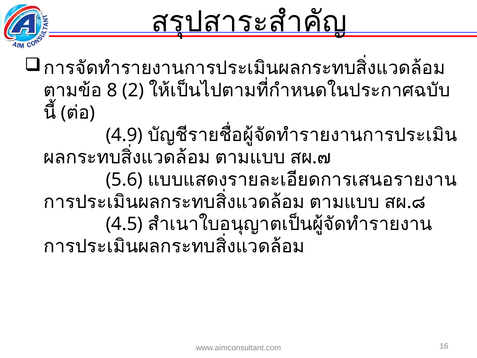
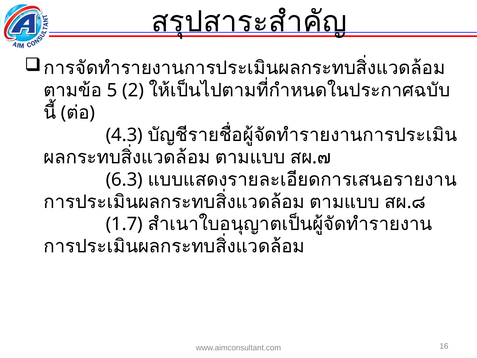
8: 8 -> 5
4.9: 4.9 -> 4.3
5.6: 5.6 -> 6.3
4.5: 4.5 -> 1.7
